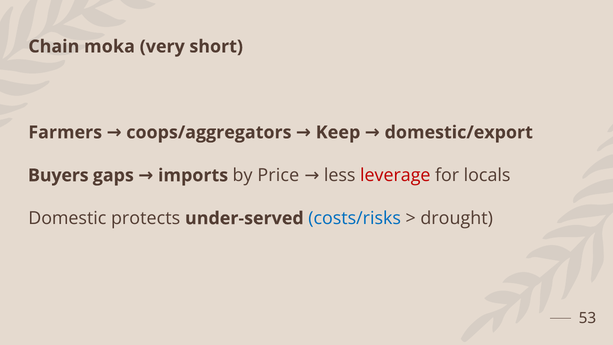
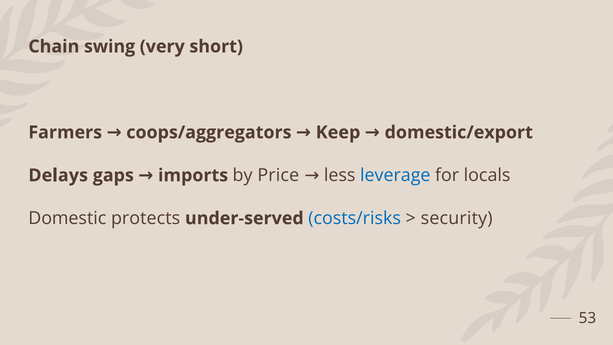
moka: moka -> swing
leverage colour: red -> blue
Buyers: Buyers -> Delays
drought: drought -> security
